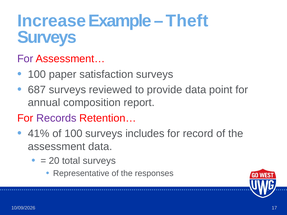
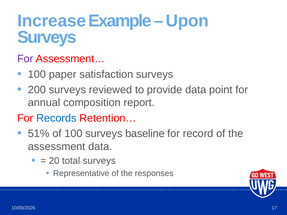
Theft: Theft -> Upon
687: 687 -> 200
Records colour: purple -> blue
41%: 41% -> 51%
includes: includes -> baseline
